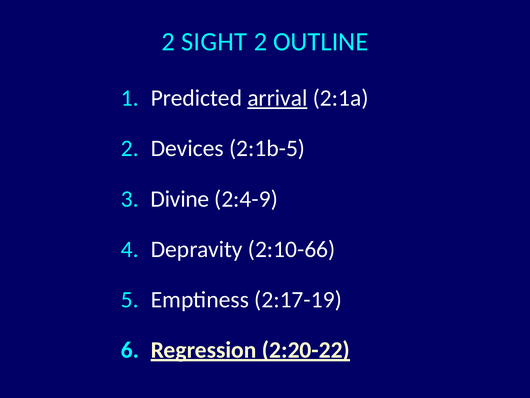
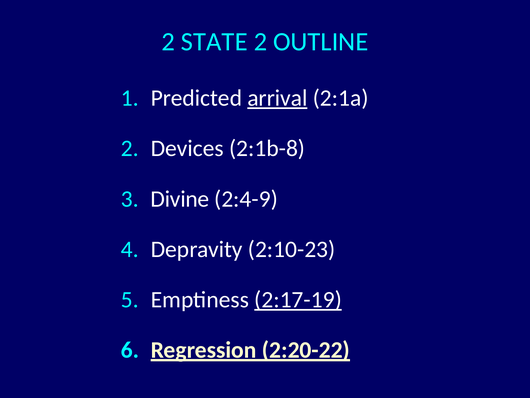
SIGHT: SIGHT -> STATE
2:1b-5: 2:1b-5 -> 2:1b-8
2:10-66: 2:10-66 -> 2:10-23
2:17-19 underline: none -> present
